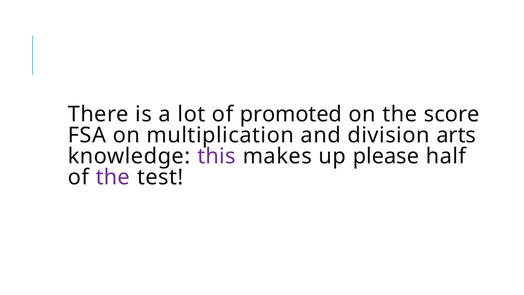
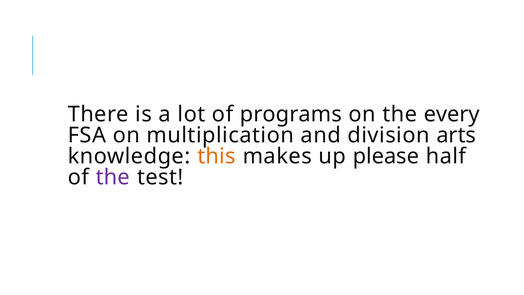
promoted: promoted -> programs
score: score -> every
this colour: purple -> orange
